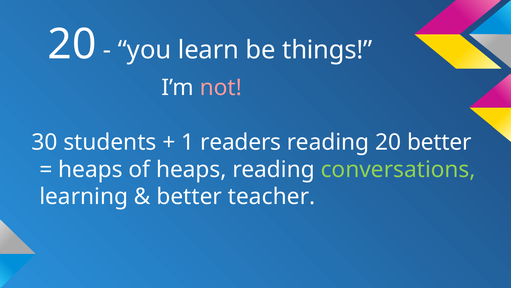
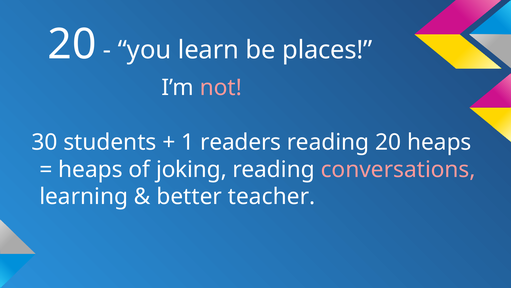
things: things -> places
20 better: better -> heaps
of heaps: heaps -> joking
conversations colour: light green -> pink
